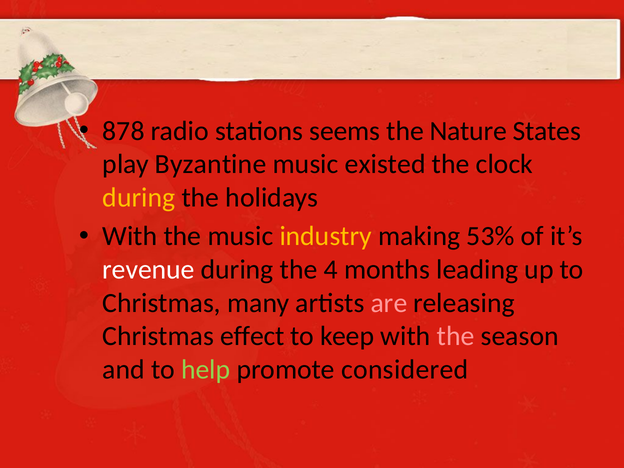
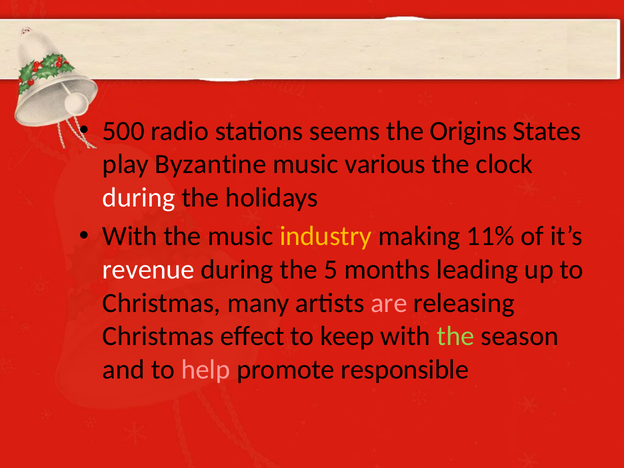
878: 878 -> 500
Nature: Nature -> Origins
existed: existed -> various
during at (139, 197) colour: yellow -> white
53%: 53% -> 11%
4: 4 -> 5
the at (456, 336) colour: pink -> light green
help colour: light green -> pink
considered: considered -> responsible
